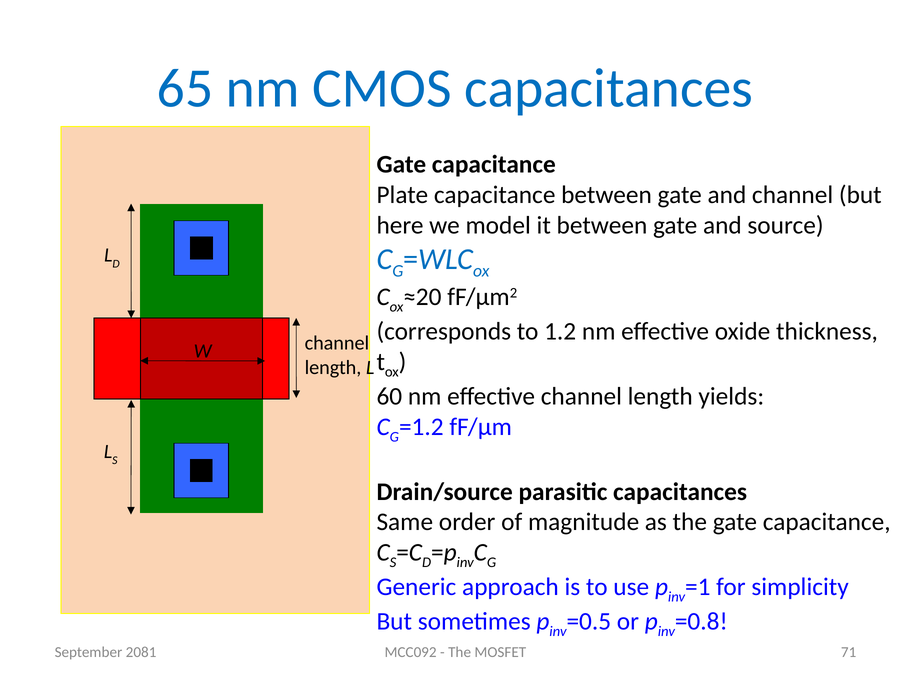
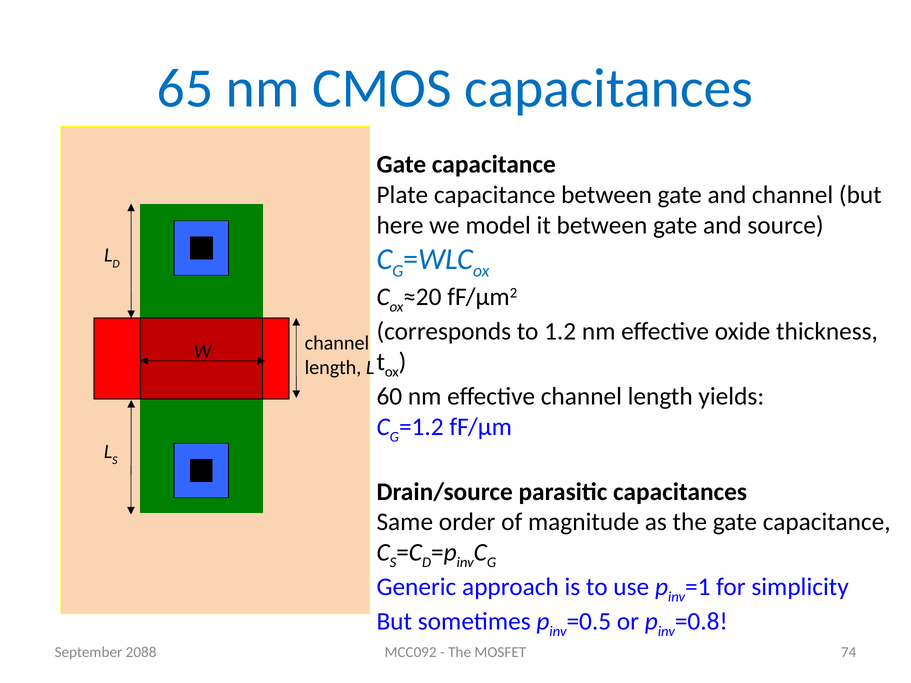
71: 71 -> 74
2081: 2081 -> 2088
